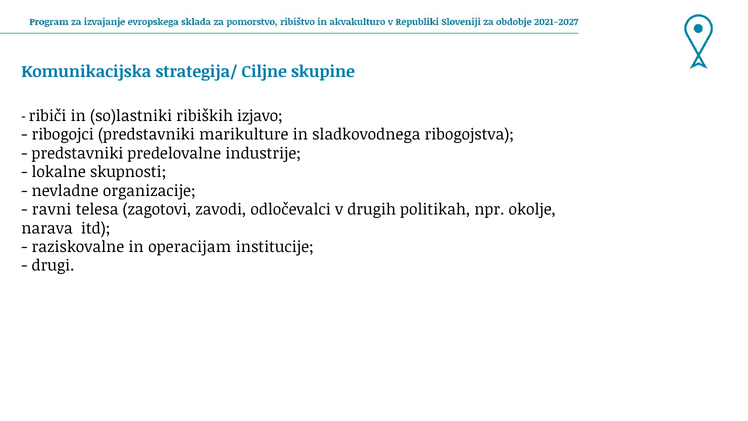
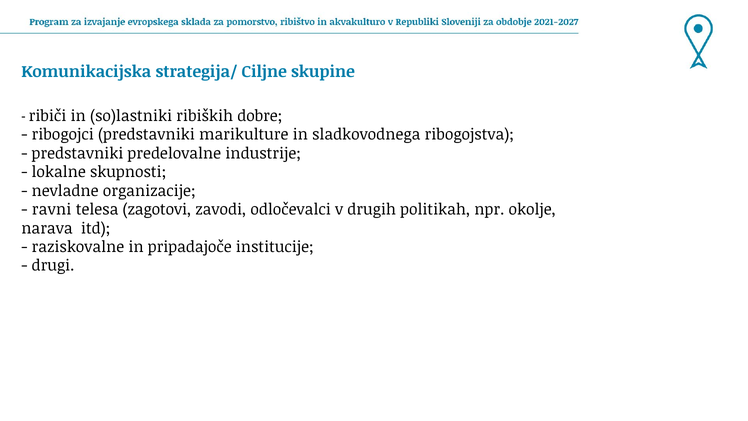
izjavo: izjavo -> dobre
operacijam: operacijam -> pripadajoče
